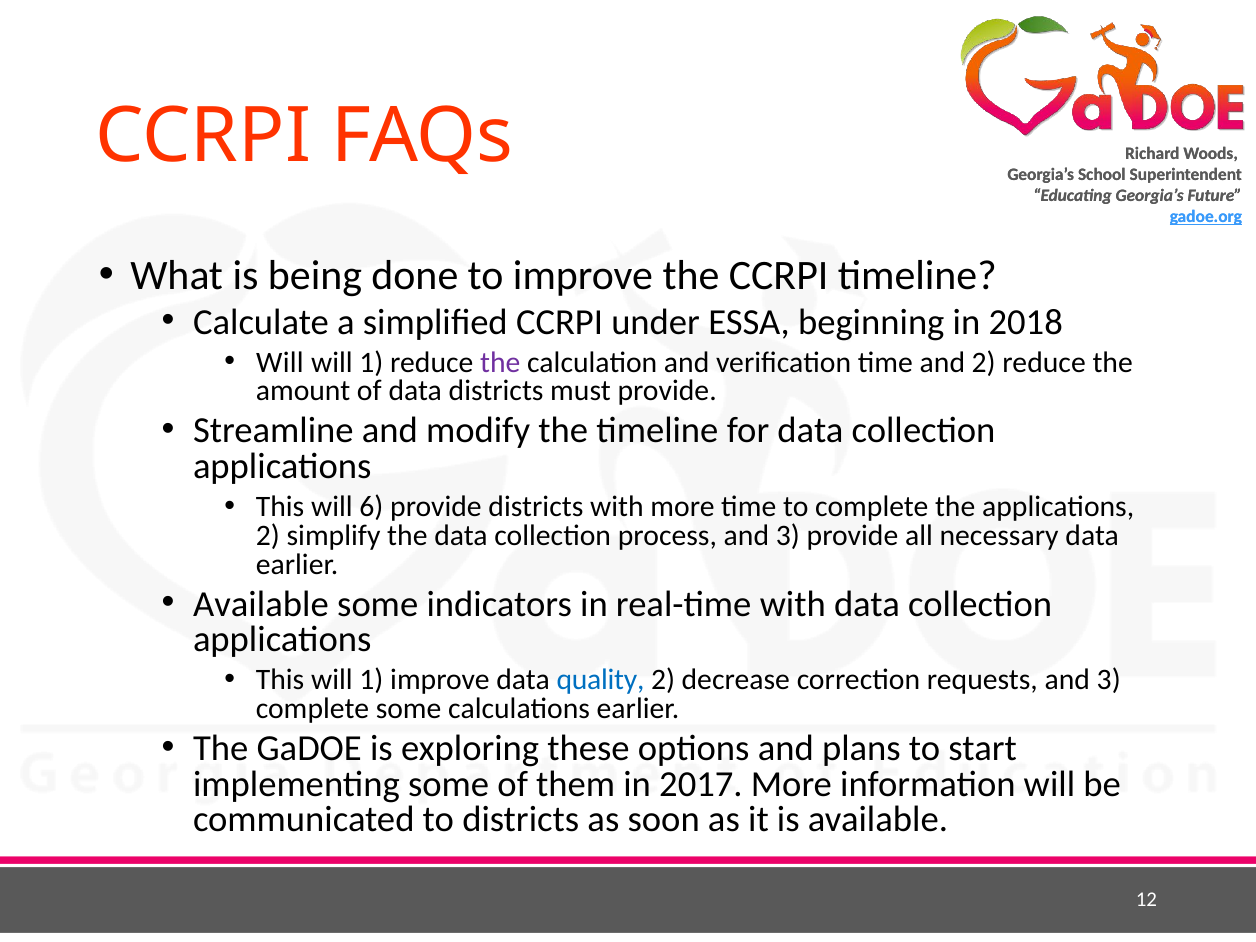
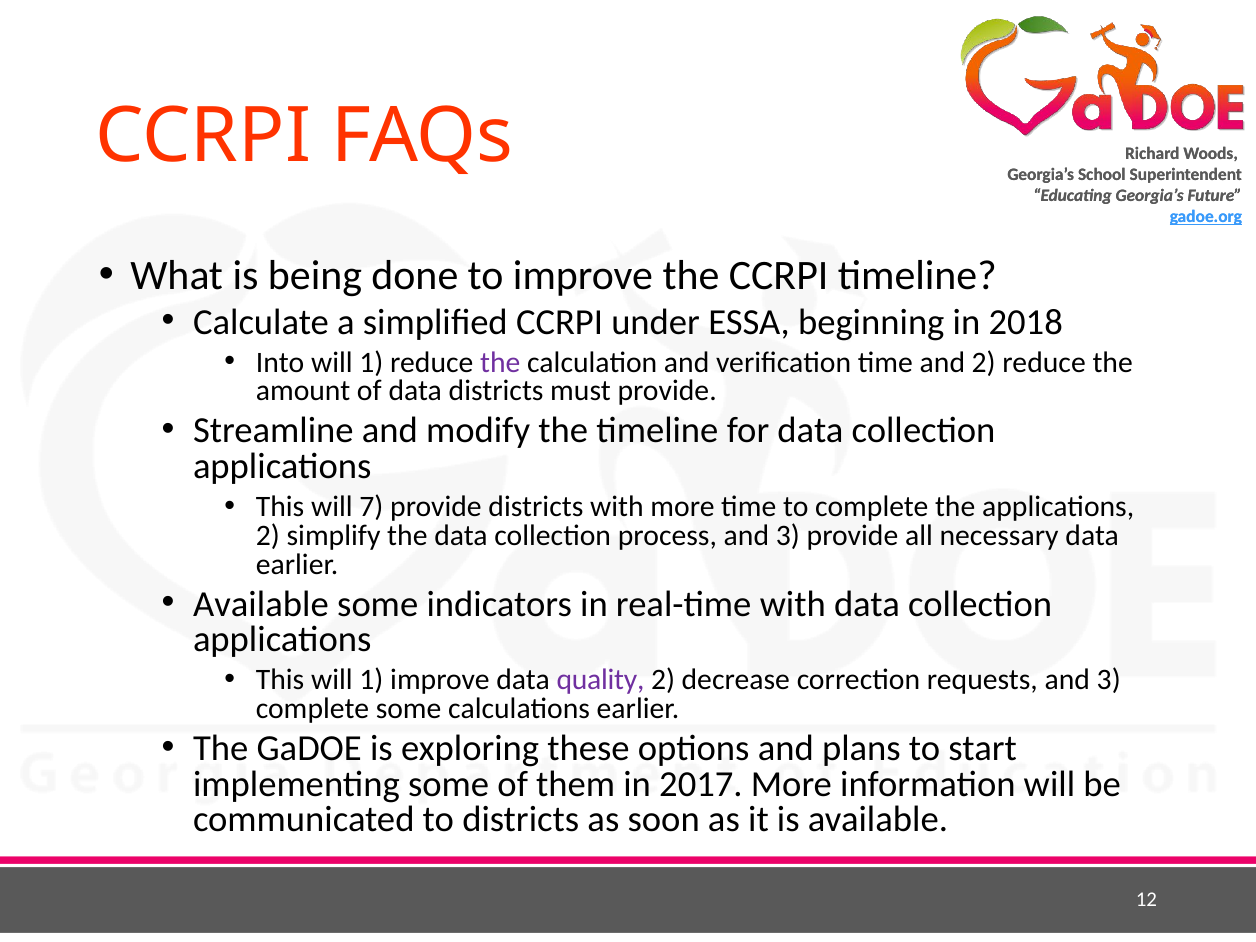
Will at (280, 362): Will -> Into
6: 6 -> 7
quality colour: blue -> purple
